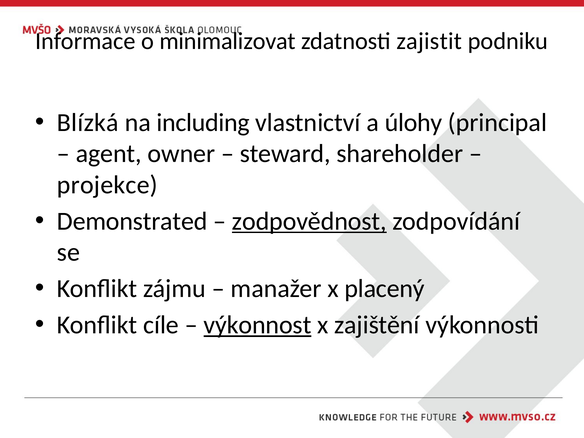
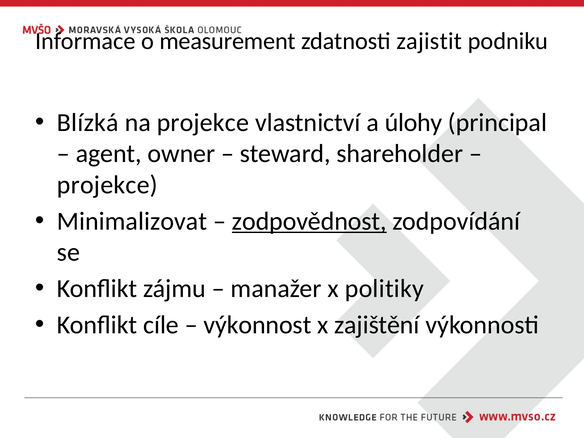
minimalizovat: minimalizovat -> measurement
na including: including -> projekce
Demonstrated: Demonstrated -> Minimalizovat
placený: placený -> politiky
výkonnost underline: present -> none
